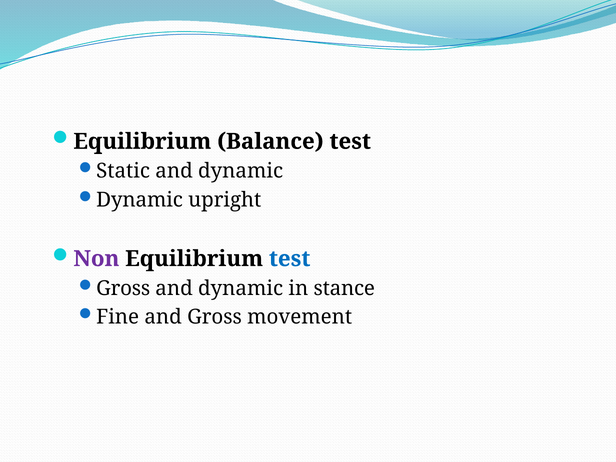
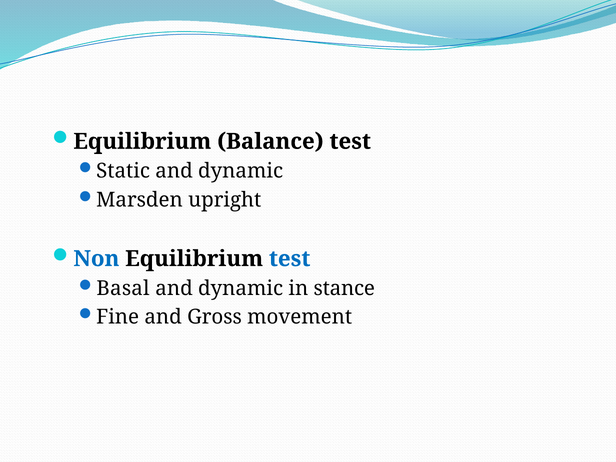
Dynamic at (140, 200): Dynamic -> Marsden
Non colour: purple -> blue
Gross at (123, 288): Gross -> Basal
